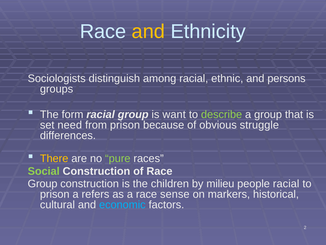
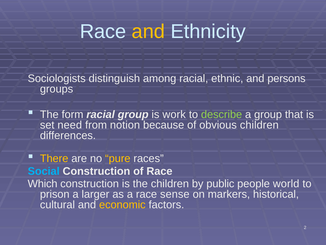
want: want -> work
from prison: prison -> notion
obvious struggle: struggle -> children
pure colour: light green -> yellow
Social colour: light green -> light blue
Group at (43, 184): Group -> Which
milieu: milieu -> public
people racial: racial -> world
refers: refers -> larger
economic colour: light blue -> yellow
